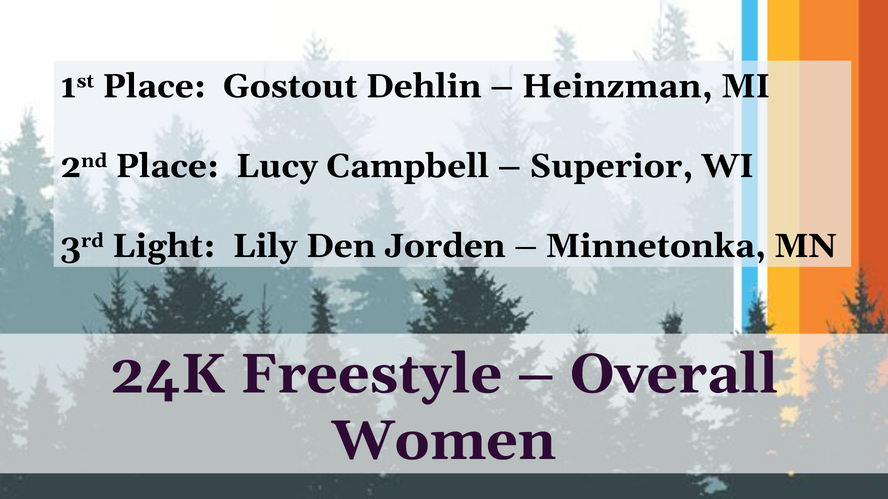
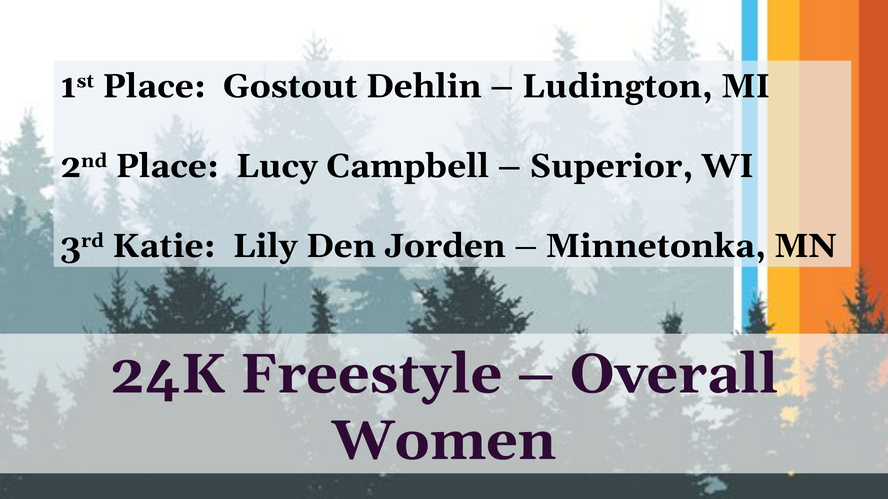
Heinzman: Heinzman -> Ludington
Light: Light -> Katie
